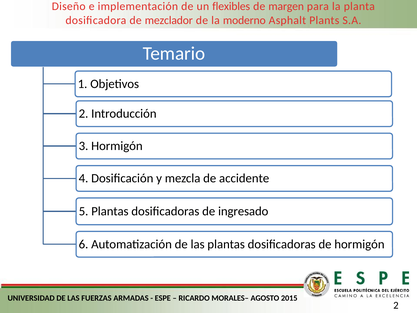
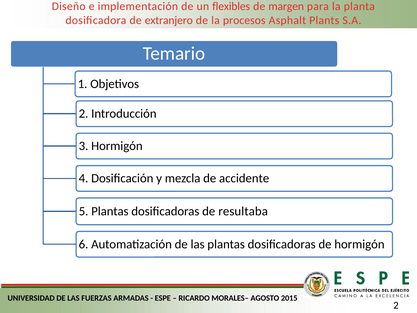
mezclador: mezclador -> extranjero
moderno: moderno -> procesos
ingresado: ingresado -> resultaba
